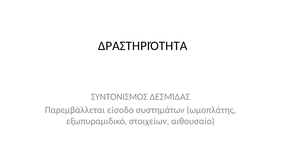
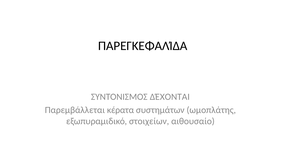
ΔΡΑΣΤΗΡΙΌΤΗΤΑ: ΔΡΑΣΤΗΡΙΌΤΗΤΑ -> ΠΑΡΕΓΚΕΦΑΛΊΔΑ
ΔΕΣΜΊΔΑΣ: ΔΕΣΜΊΔΑΣ -> ΔΈΧΟΝΤΑΙ
είσοδο: είσοδο -> κέρατα
